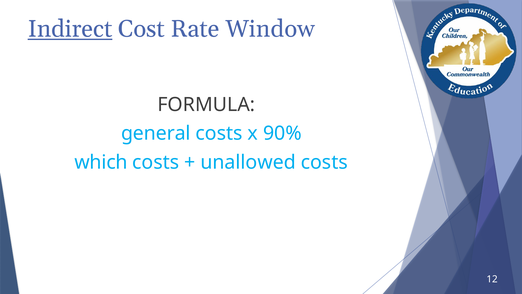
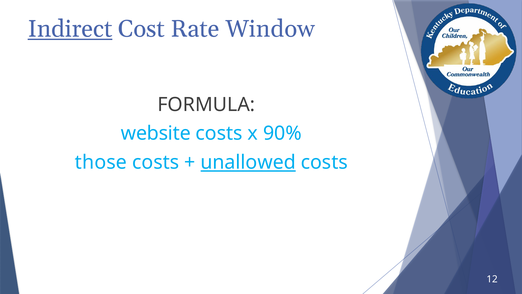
general: general -> website
which: which -> those
unallowed underline: none -> present
